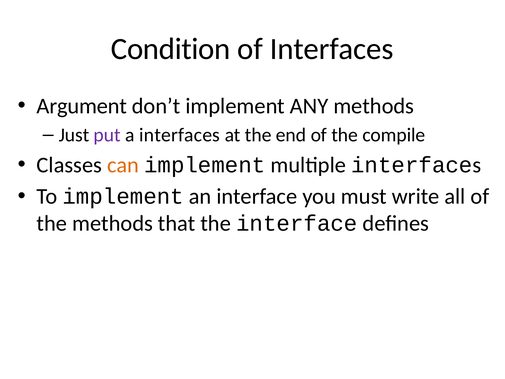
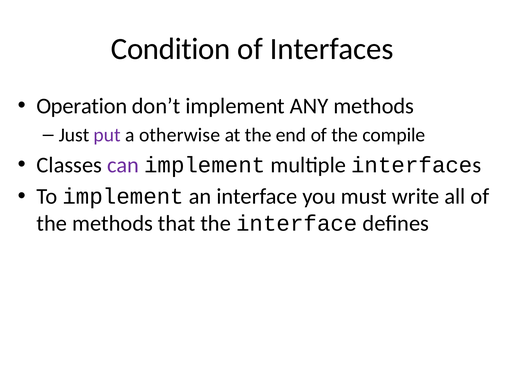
Argument: Argument -> Operation
a interfaces: interfaces -> otherwise
can colour: orange -> purple
